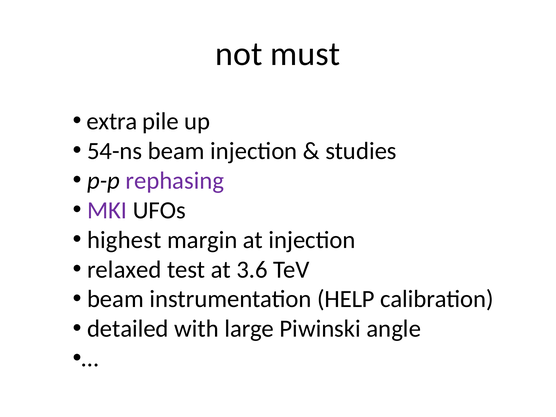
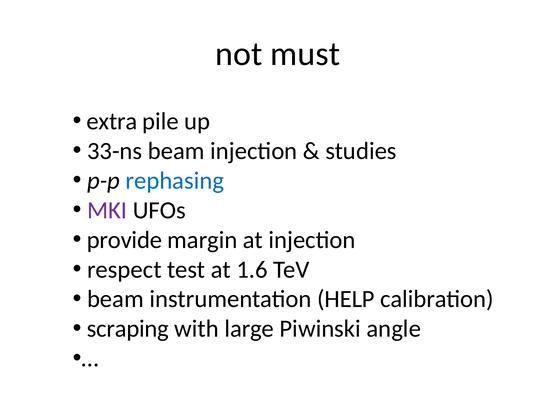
54-ns: 54-ns -> 33-ns
rephasing colour: purple -> blue
highest: highest -> provide
relaxed: relaxed -> respect
3.6: 3.6 -> 1.6
detailed: detailed -> scraping
